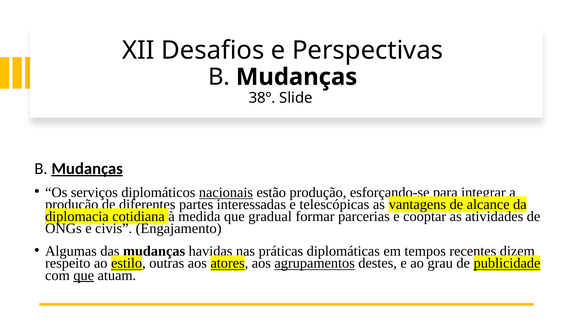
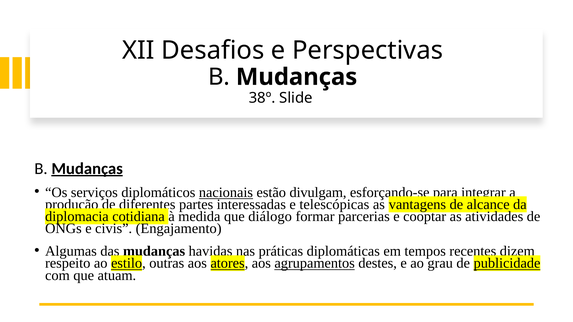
estão produção: produção -> divulgam
gradual: gradual -> diálogo
que at (84, 276) underline: present -> none
